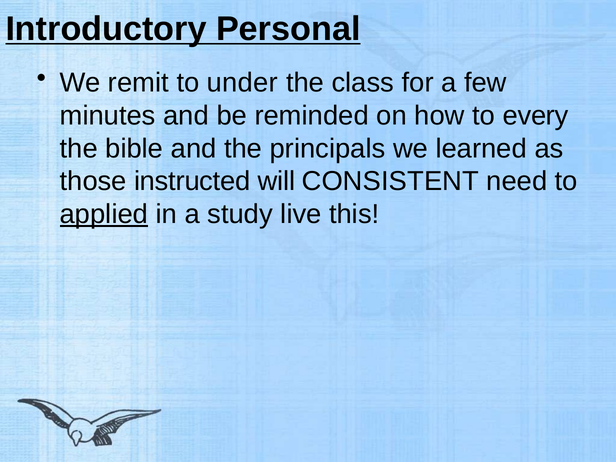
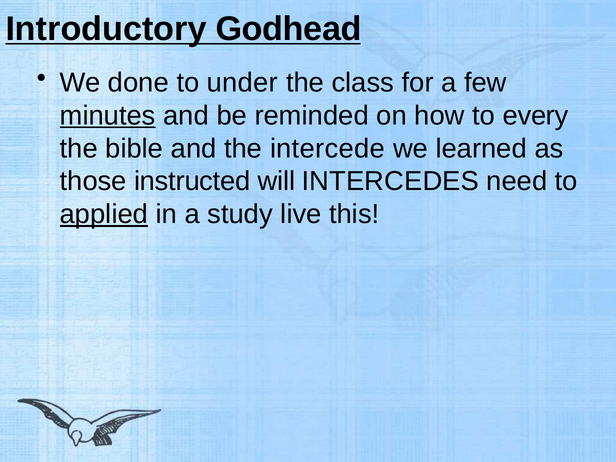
Personal: Personal -> Godhead
remit: remit -> done
minutes underline: none -> present
principals: principals -> intercede
CONSISTENT: CONSISTENT -> INTERCEDES
